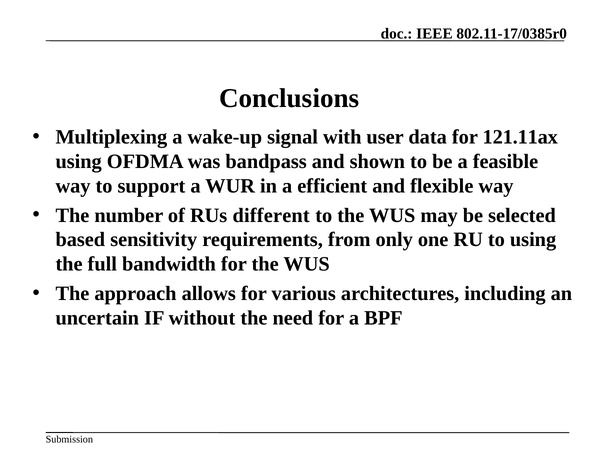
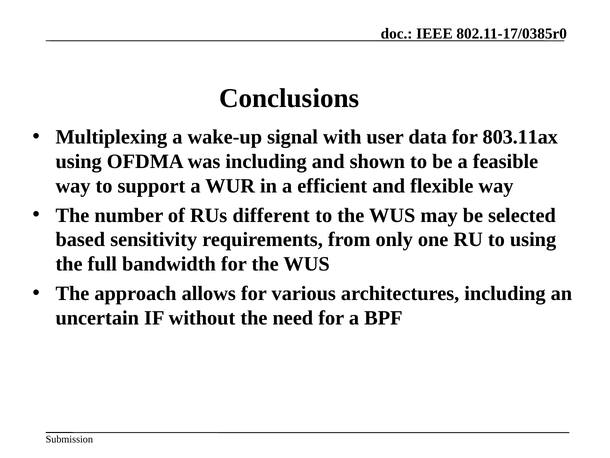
121.11ax: 121.11ax -> 803.11ax
was bandpass: bandpass -> including
